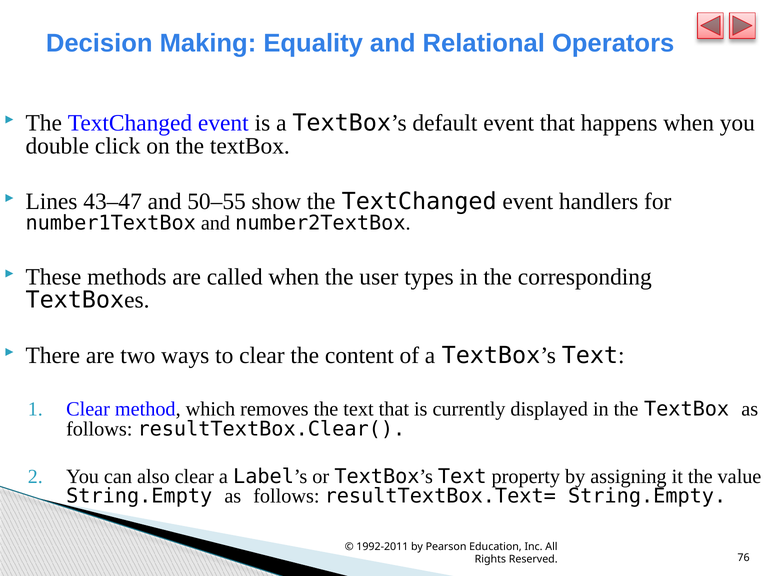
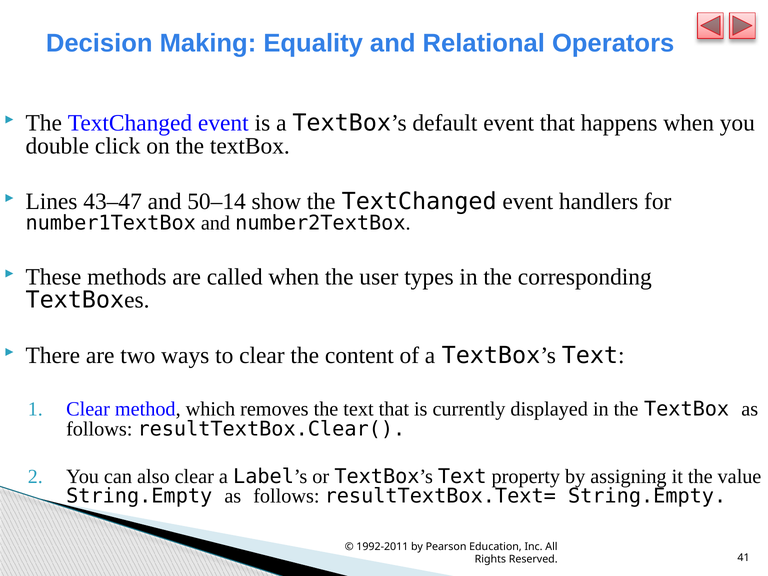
50–55: 50–55 -> 50–14
76: 76 -> 41
